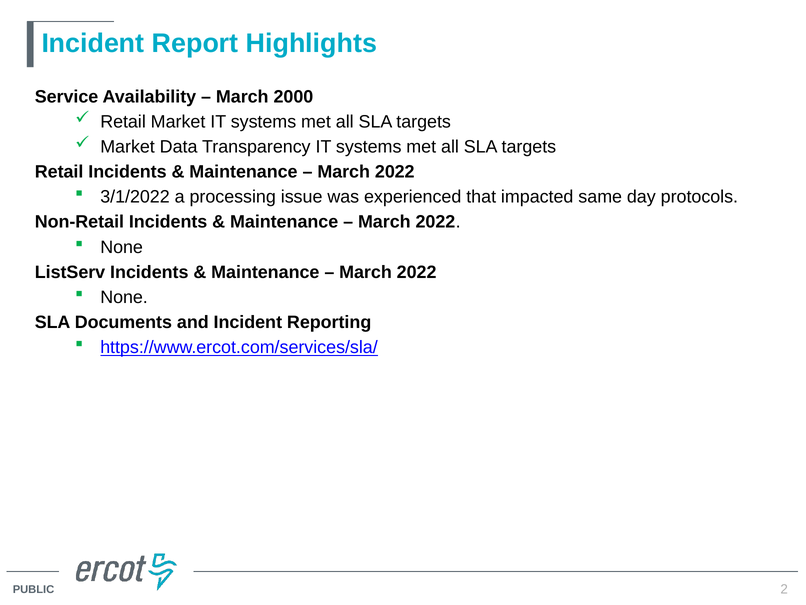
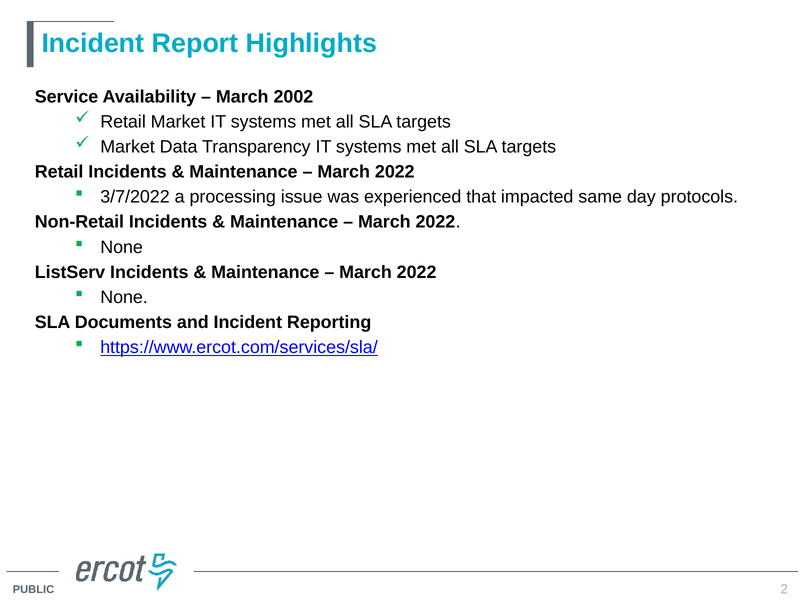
2000: 2000 -> 2002
3/1/2022: 3/1/2022 -> 3/7/2022
